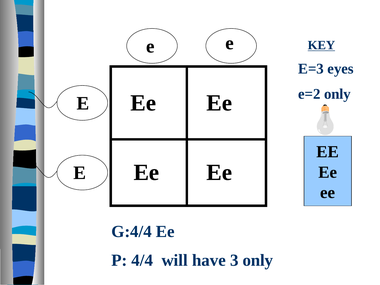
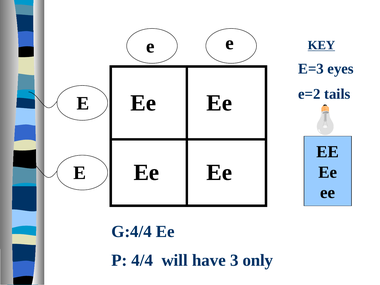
e=2 only: only -> tails
